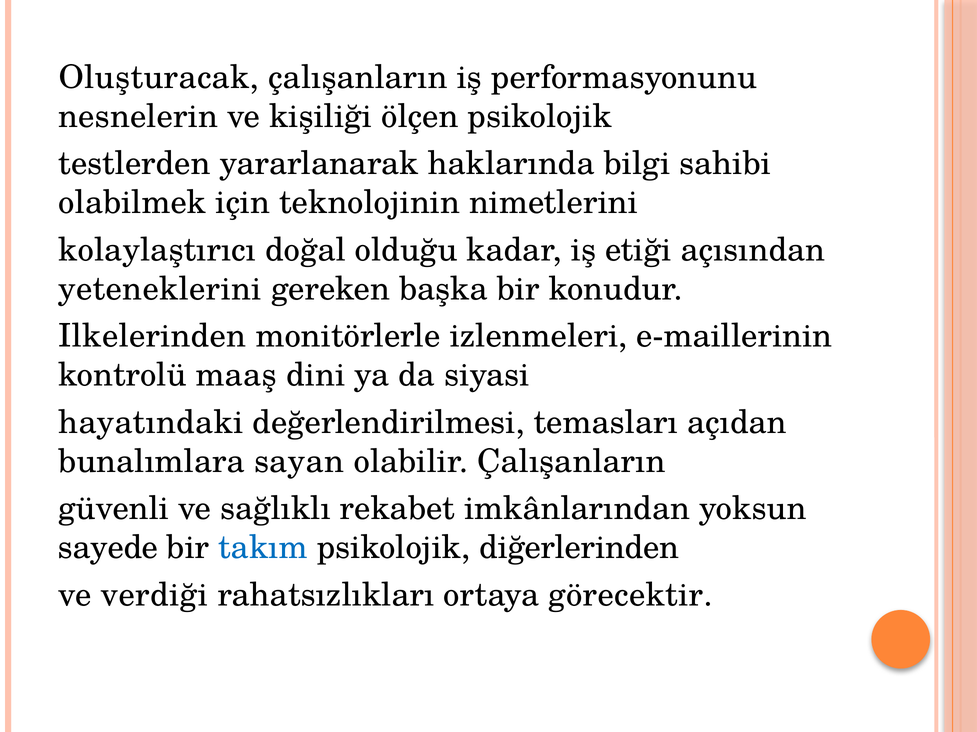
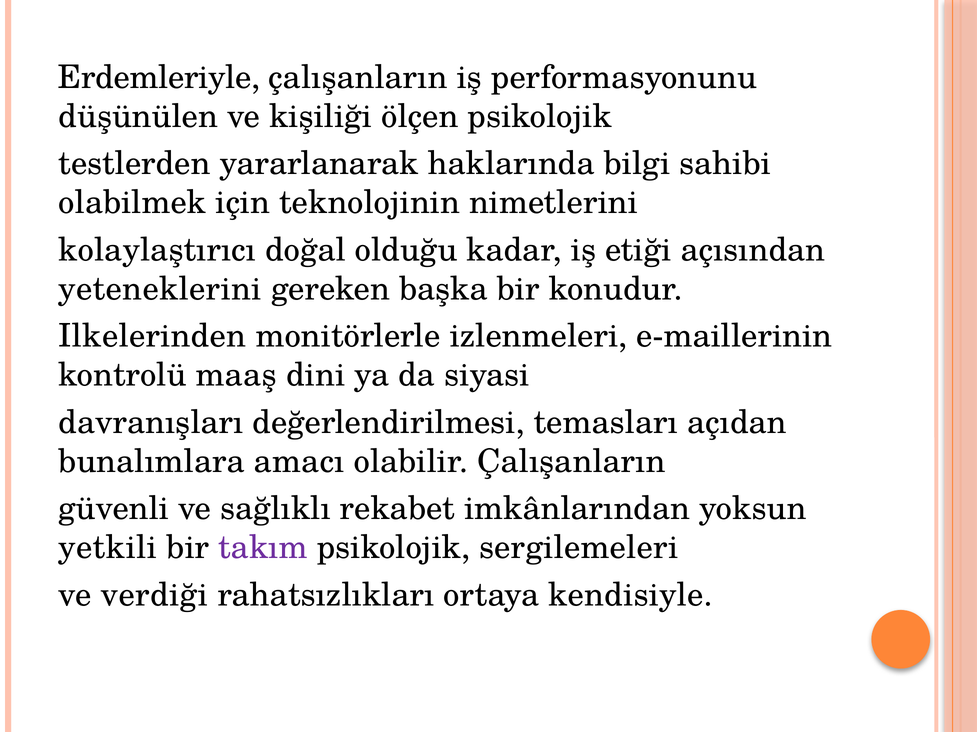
Oluşturacak: Oluşturacak -> Erdemleriyle
nesnelerin: nesnelerin -> düşünülen
hayatındaki: hayatındaki -> davranışları
sayan: sayan -> amacı
sayede: sayede -> yetkili
takım colour: blue -> purple
diğerlerinden: diğerlerinden -> sergilemeleri
görecektir: görecektir -> kendisiyle
